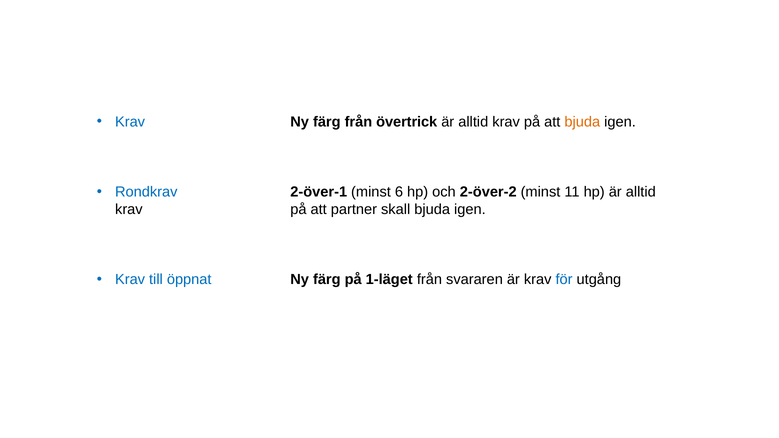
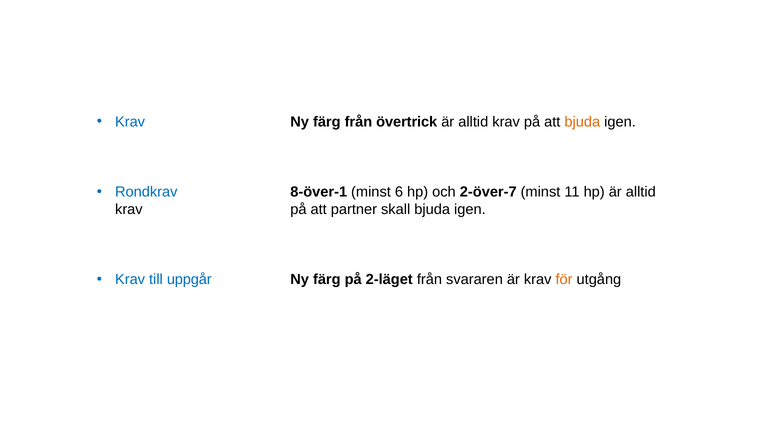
2-över-1: 2-över-1 -> 8-över-1
2-över-2: 2-över-2 -> 2-över-7
öppnat: öppnat -> uppgår
1-läget: 1-läget -> 2-läget
för colour: blue -> orange
